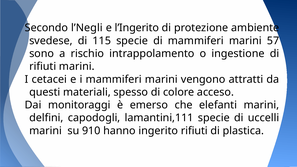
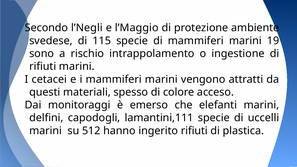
l’Ingerito: l’Ingerito -> l’Maggio
57: 57 -> 19
910: 910 -> 512
